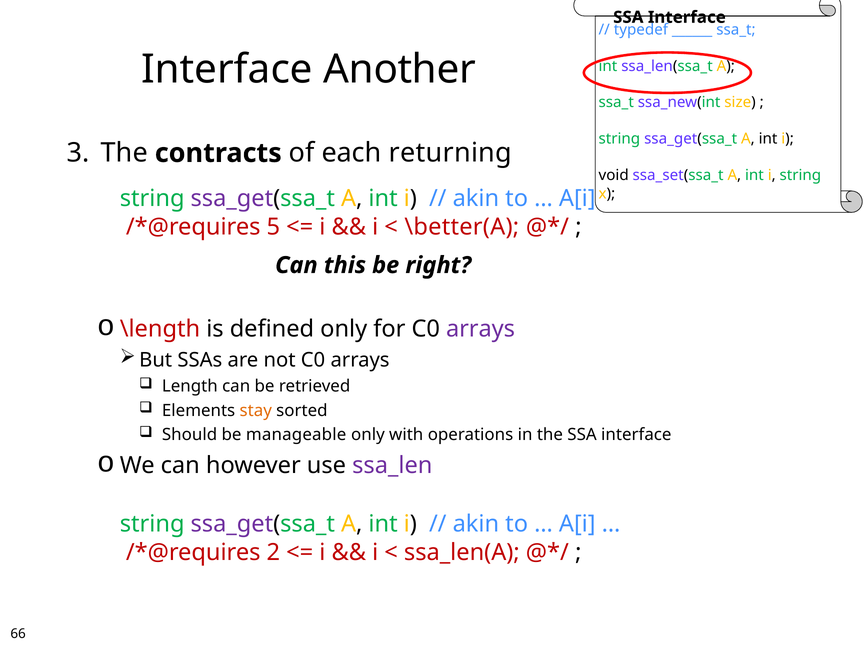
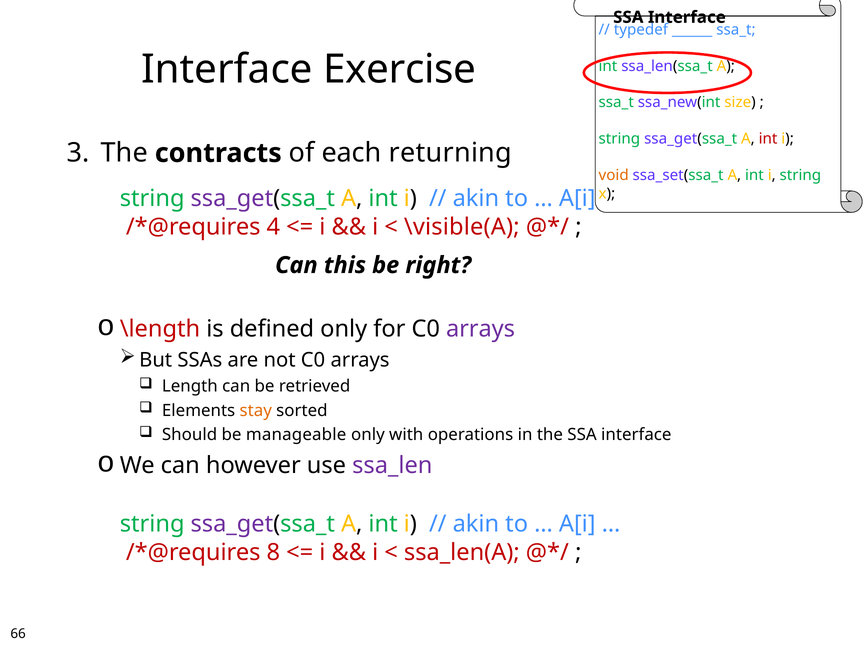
Another: Another -> Exercise
int at (768, 139) colour: black -> red
void colour: black -> orange
5: 5 -> 4
\better(A: \better(A -> \visible(A
2: 2 -> 8
